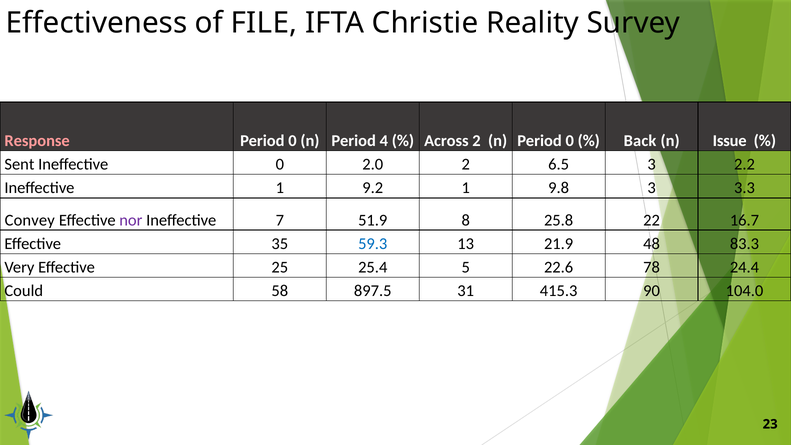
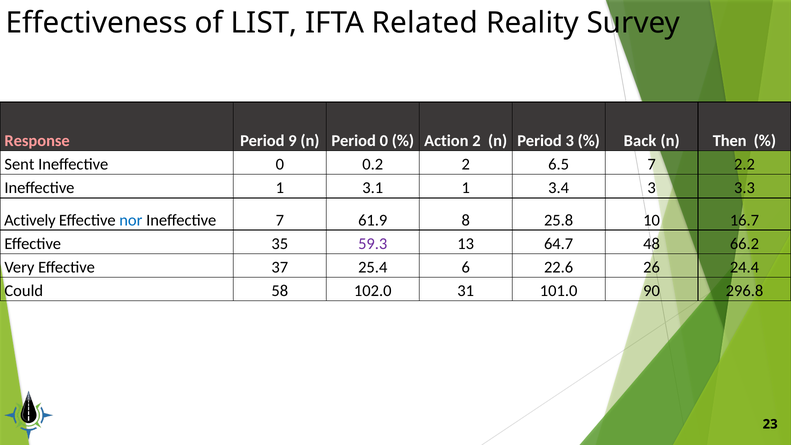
FILE: FILE -> LIST
Christie: Christie -> Related
0 at (292, 141): 0 -> 9
Period 4: 4 -> 0
Across: Across -> Action
n Period 0: 0 -> 3
Issue: Issue -> Then
2.0: 2.0 -> 0.2
6.5 3: 3 -> 7
9.2: 9.2 -> 3.1
9.8: 9.8 -> 3.4
Convey: Convey -> Actively
nor colour: purple -> blue
51.9: 51.9 -> 61.9
22: 22 -> 10
59.3 colour: blue -> purple
21.9: 21.9 -> 64.7
83.3: 83.3 -> 66.2
25: 25 -> 37
5: 5 -> 6
78: 78 -> 26
897.5: 897.5 -> 102.0
415.3: 415.3 -> 101.0
104.0: 104.0 -> 296.8
